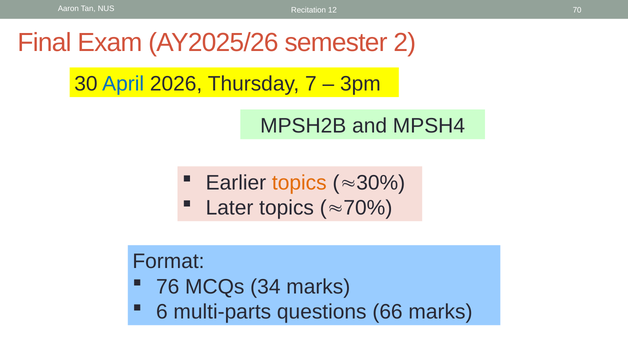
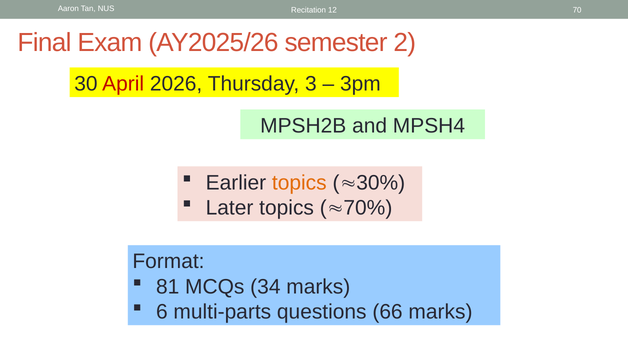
April colour: blue -> red
7: 7 -> 3
76: 76 -> 81
